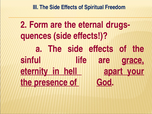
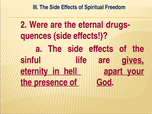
Form: Form -> Were
grace: grace -> gives
